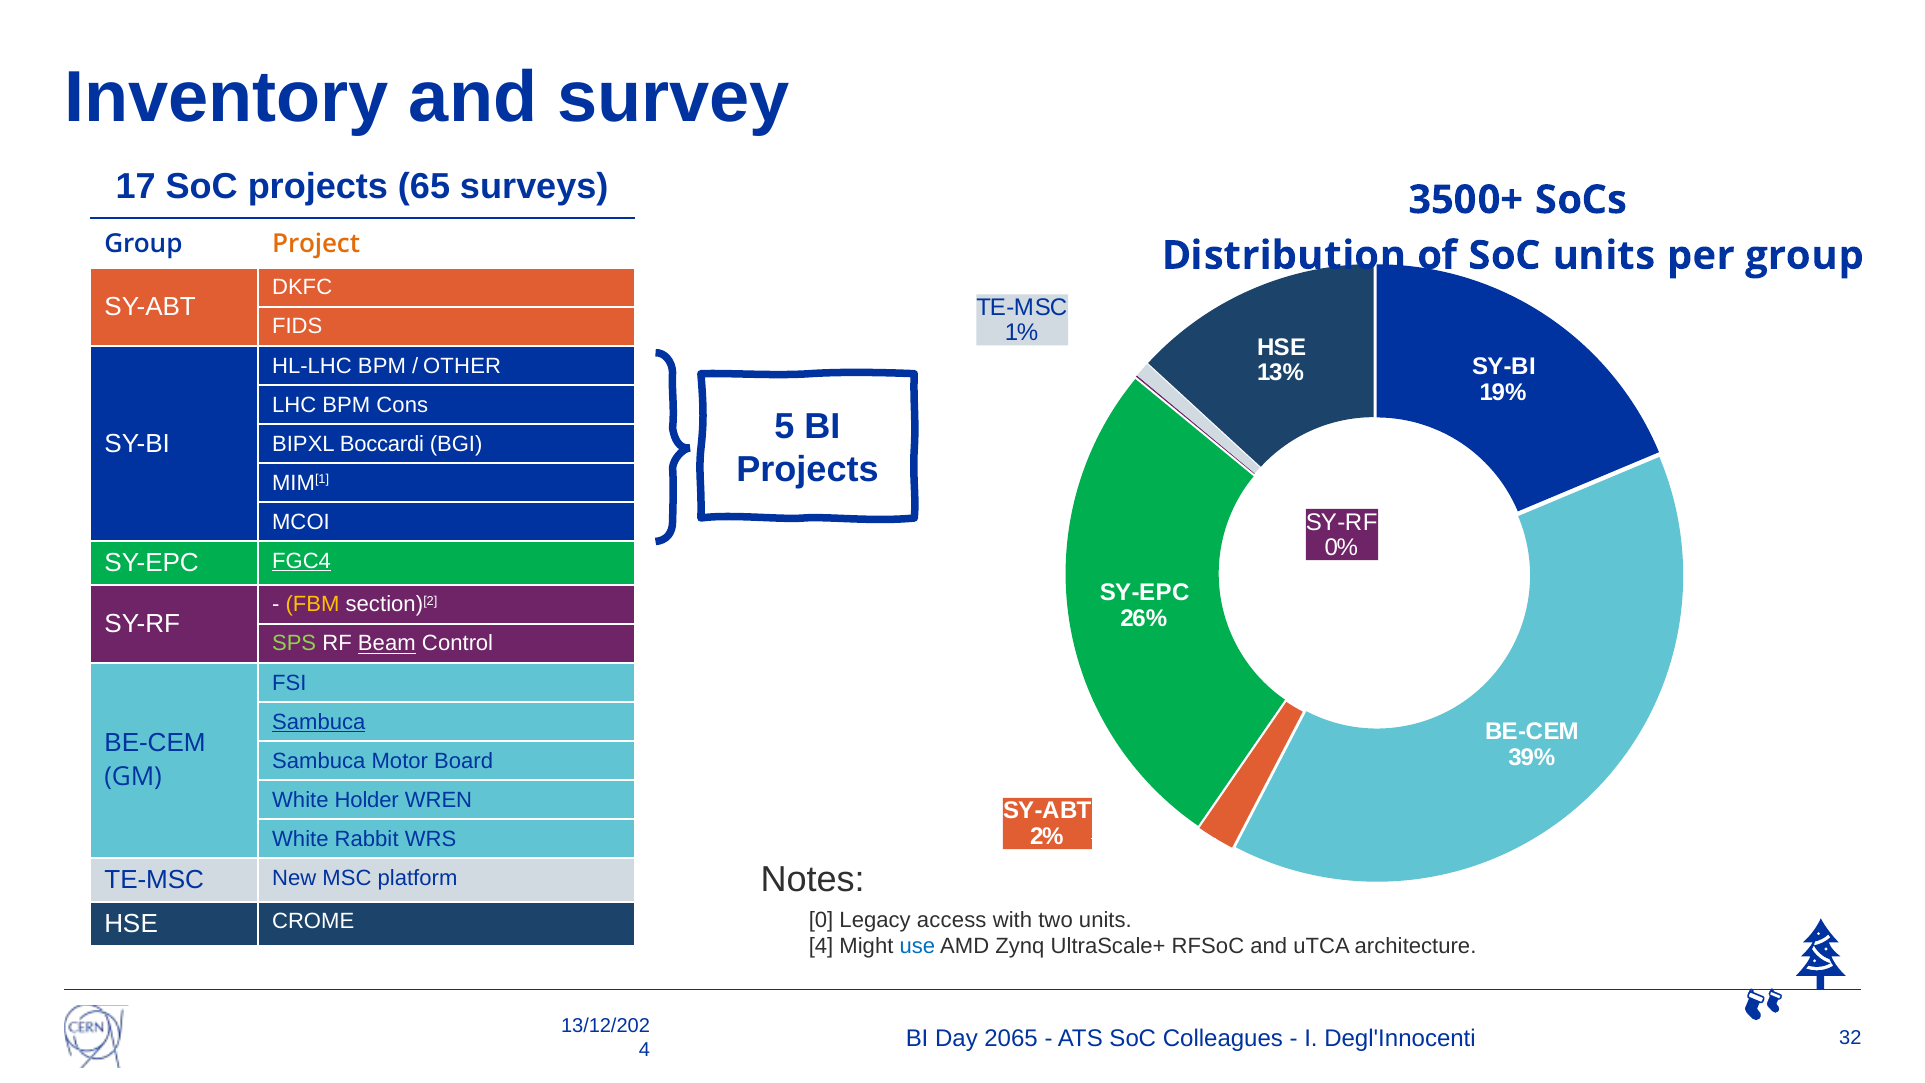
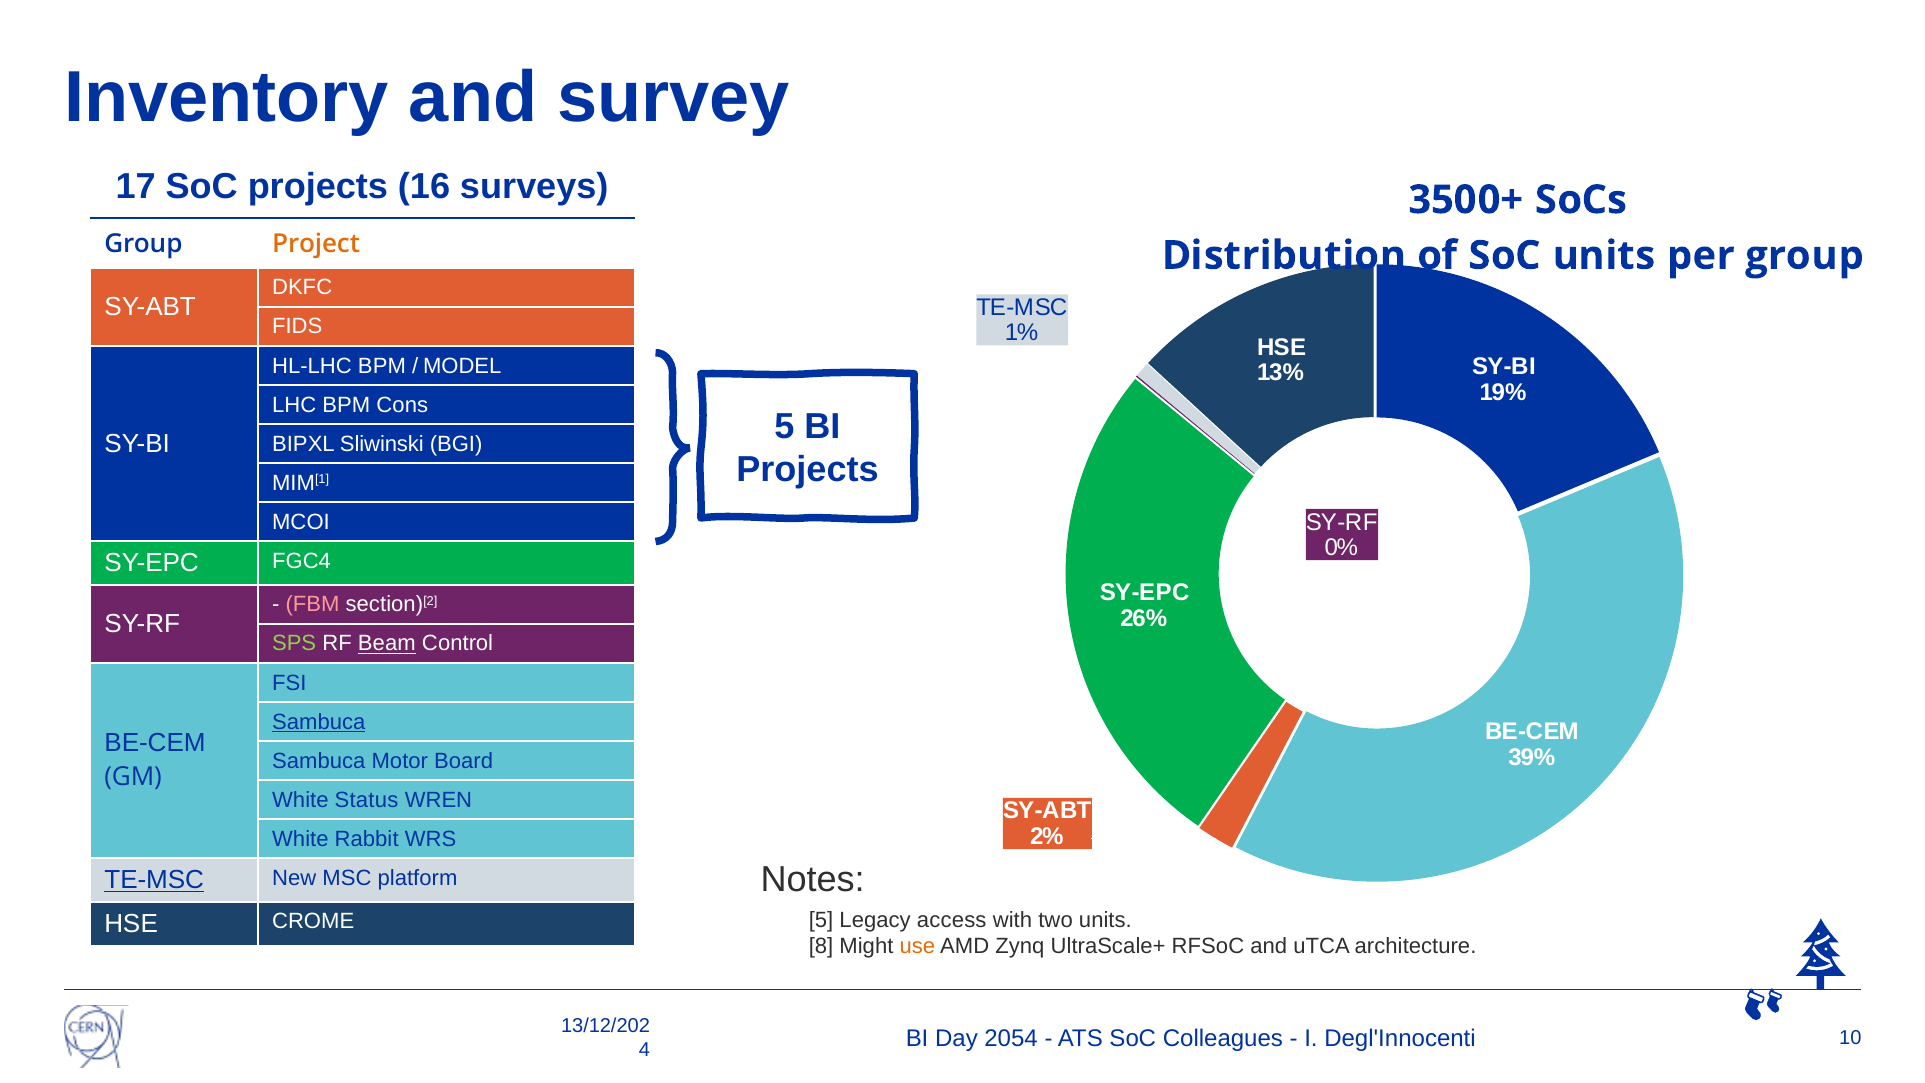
65: 65 -> 16
OTHER: OTHER -> MODEL
Boccardi: Boccardi -> Sliwinski
FGC4 underline: present -> none
FBM colour: yellow -> pink
Holder: Holder -> Status
TE-MSC at (154, 880) underline: none -> present
0 at (821, 920): 0 -> 5
4 at (821, 946): 4 -> 8
use colour: blue -> orange
2065: 2065 -> 2054
32: 32 -> 10
